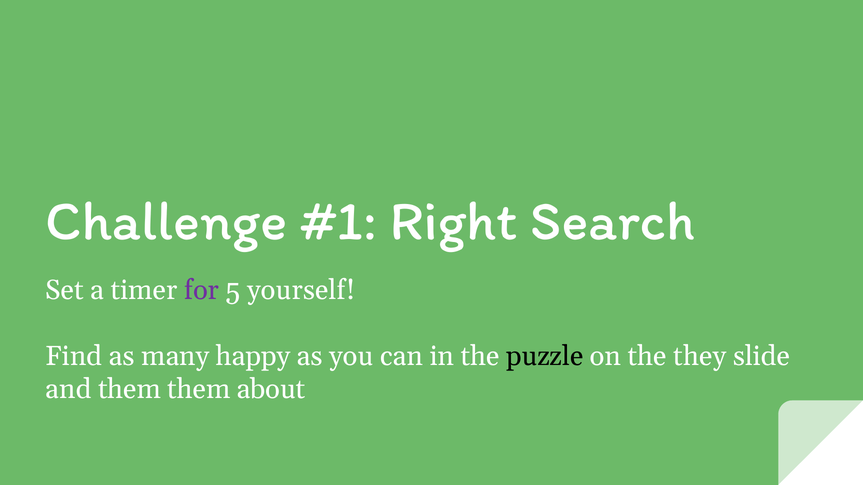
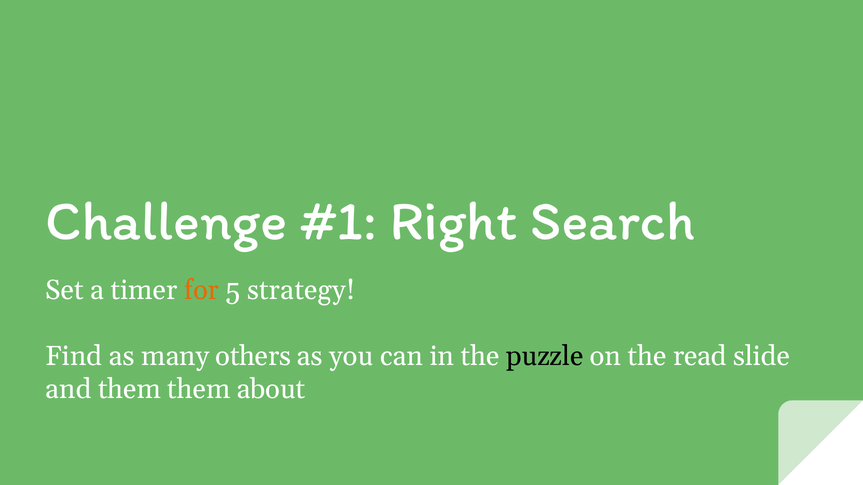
for colour: purple -> orange
yourself: yourself -> strategy
happy: happy -> others
they: they -> read
